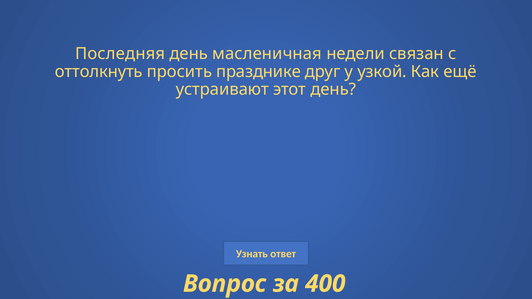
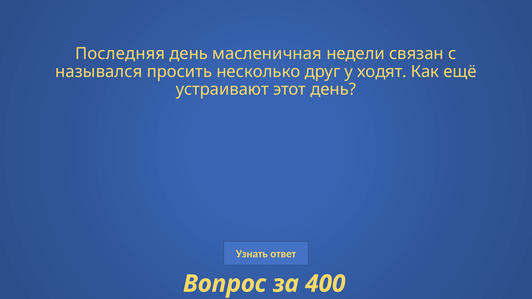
оттолкнуть: оттолкнуть -> назывался
празднике: празднике -> несколько
узкой: узкой -> ходят
